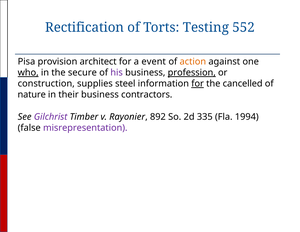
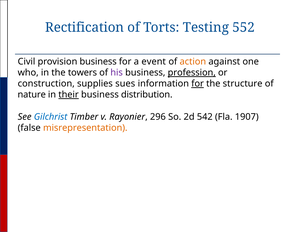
Pisa: Pisa -> Civil
provision architect: architect -> business
who underline: present -> none
secure: secure -> towers
steel: steel -> sues
cancelled: cancelled -> structure
their underline: none -> present
contractors: contractors -> distribution
Gilchrist colour: purple -> blue
892: 892 -> 296
335: 335 -> 542
1994: 1994 -> 1907
misrepresentation colour: purple -> orange
